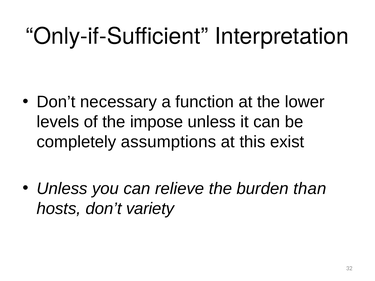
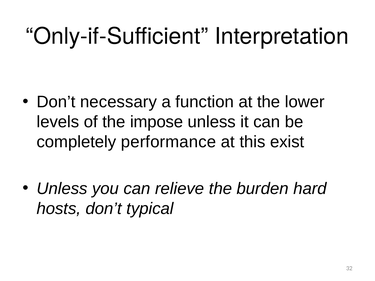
assumptions: assumptions -> performance
than: than -> hard
variety: variety -> typical
